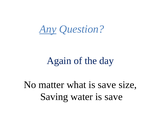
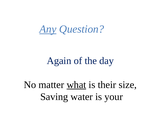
what underline: none -> present
save at (107, 85): save -> their
water is save: save -> your
